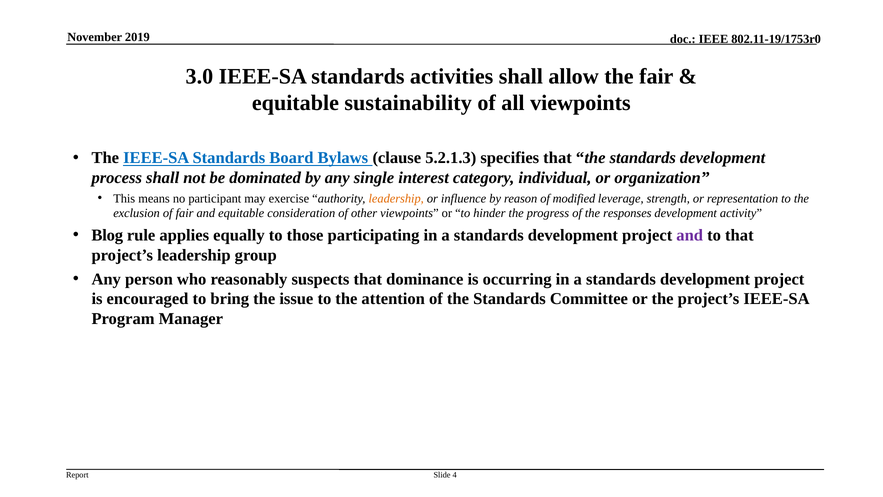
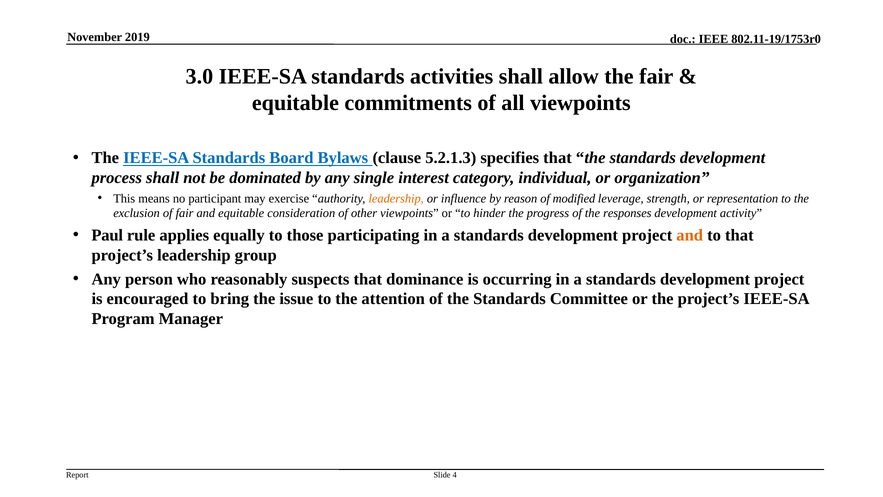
sustainability: sustainability -> commitments
Blog: Blog -> Paul
and at (690, 235) colour: purple -> orange
